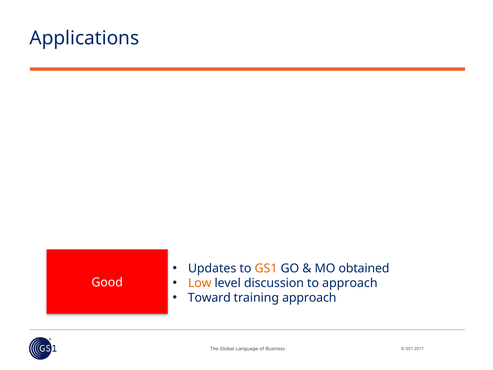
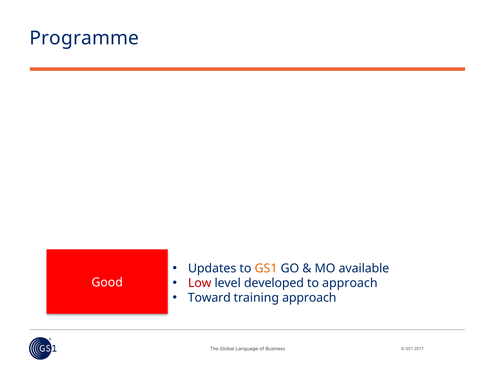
Applications: Applications -> Programme
obtained: obtained -> available
Low colour: orange -> red
discussion: discussion -> developed
